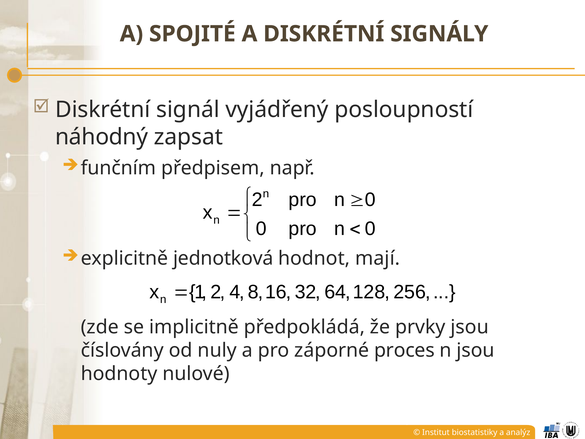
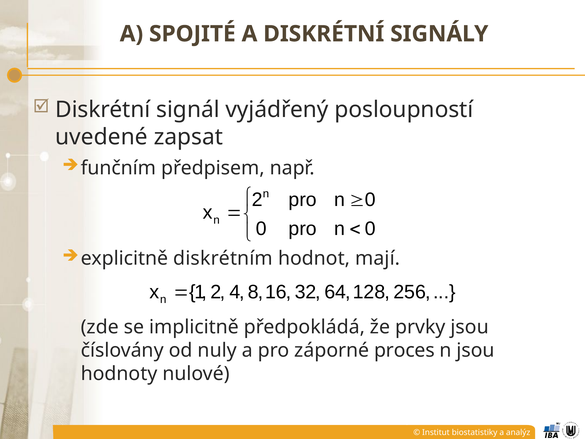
náhodný: náhodný -> uvedené
jednotková: jednotková -> diskrétním
